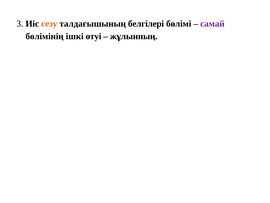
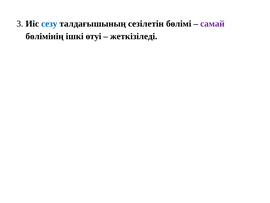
сезу colour: orange -> blue
белгілері: белгілері -> сезілетін
жұлынның: жұлынның -> жеткізіледі
